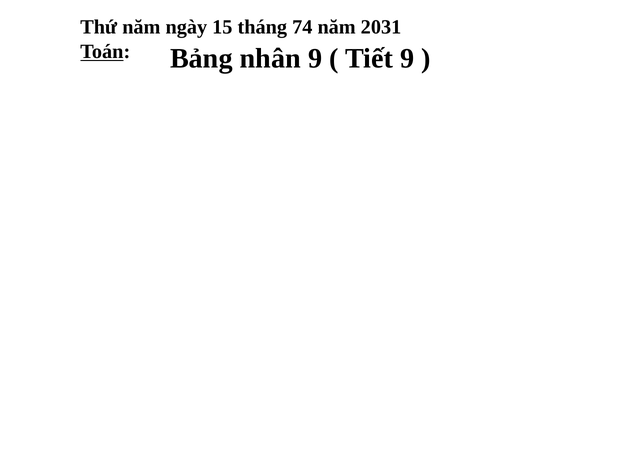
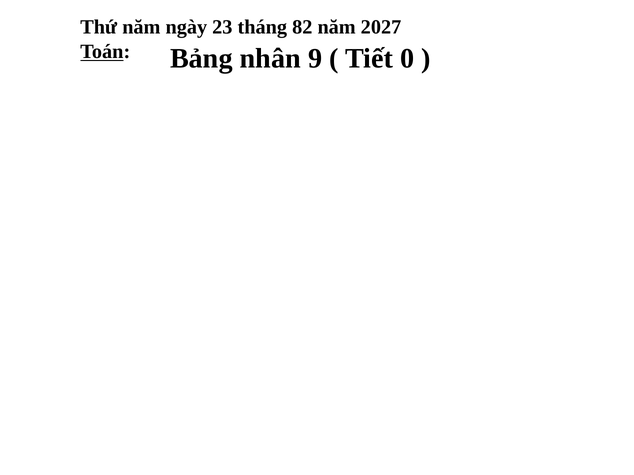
15: 15 -> 23
74: 74 -> 82
2031: 2031 -> 2027
Tiết 9: 9 -> 0
